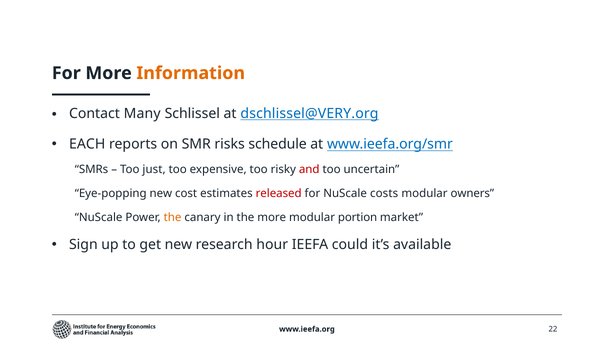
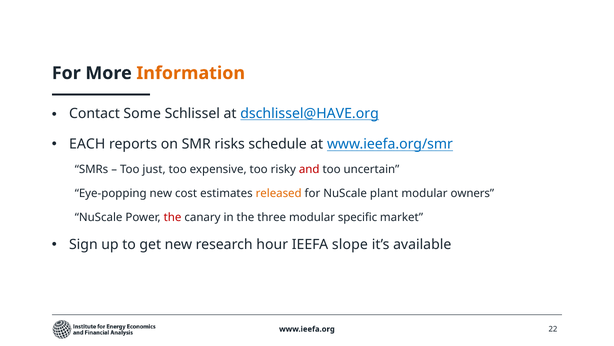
Many: Many -> Some
dschlissel@VERY.org: dschlissel@VERY.org -> dschlissel@HAVE.org
released colour: red -> orange
costs: costs -> plant
the at (173, 217) colour: orange -> red
the more: more -> three
portion: portion -> specific
could: could -> slope
